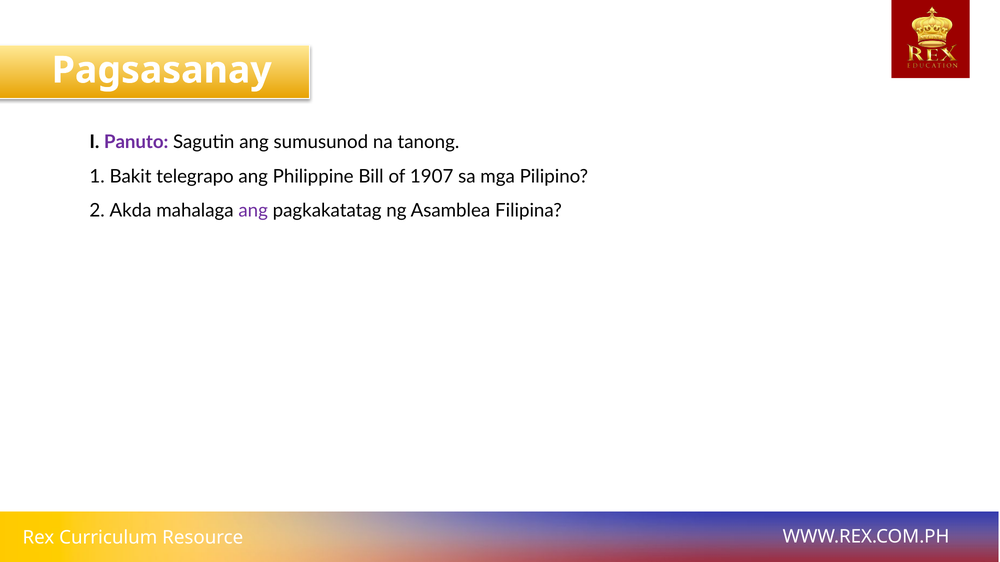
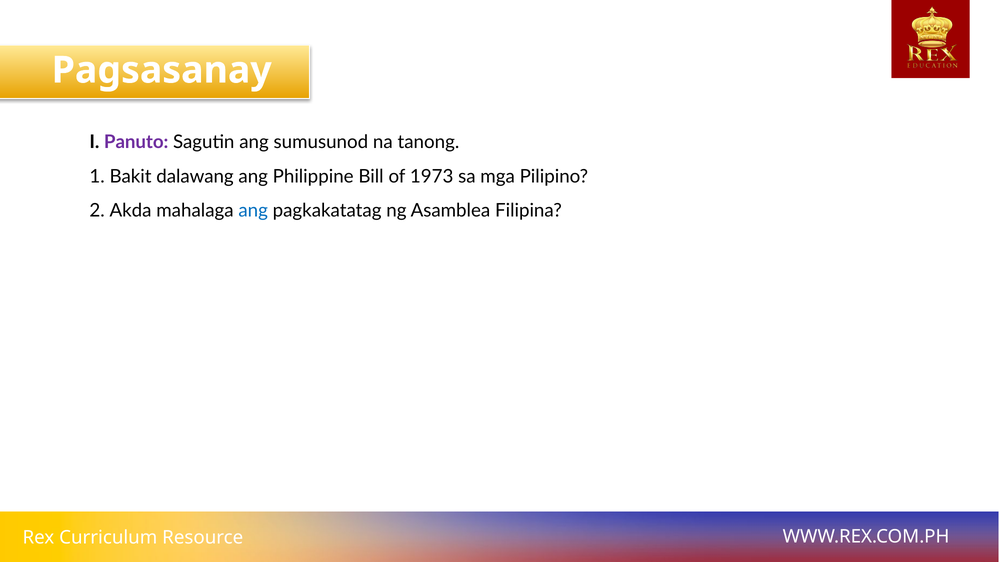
telegrapo: telegrapo -> dalawang
1907: 1907 -> 1973
ang at (253, 211) colour: purple -> blue
